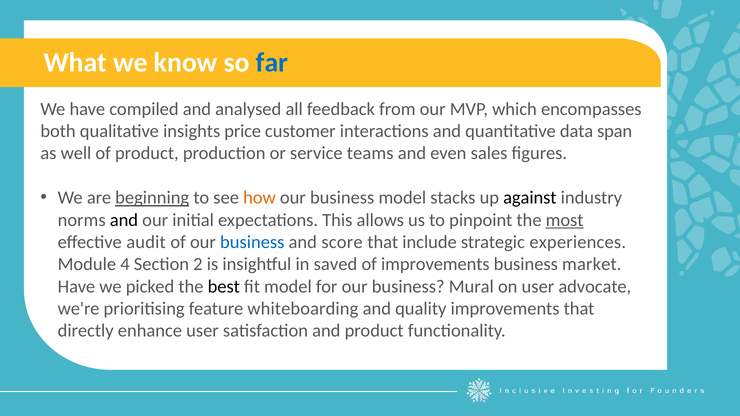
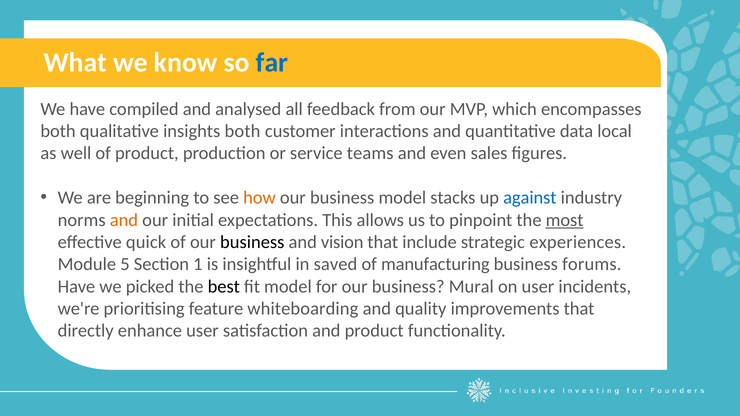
insights price: price -> both
span: span -> local
beginning underline: present -> none
against colour: black -> blue
and at (124, 220) colour: black -> orange
audit: audit -> quick
business at (252, 242) colour: blue -> black
score: score -> vision
4: 4 -> 5
2: 2 -> 1
of improvements: improvements -> manufacturing
market: market -> forums
advocate: advocate -> incidents
